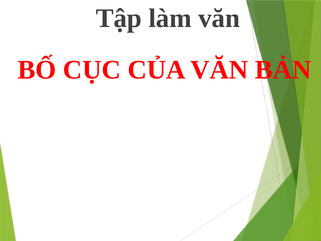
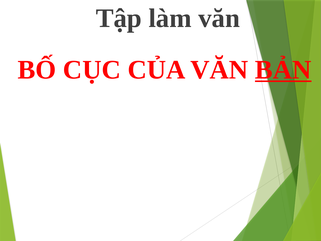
BẢN underline: none -> present
